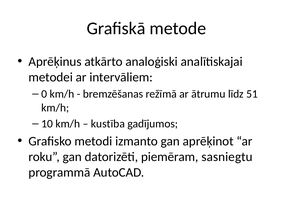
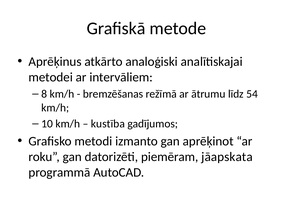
0: 0 -> 8
51: 51 -> 54
sasniegtu: sasniegtu -> jāapskata
